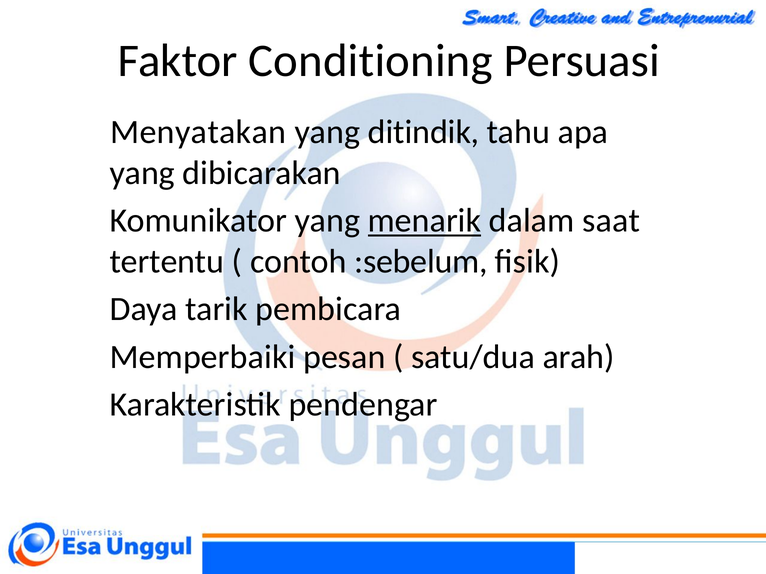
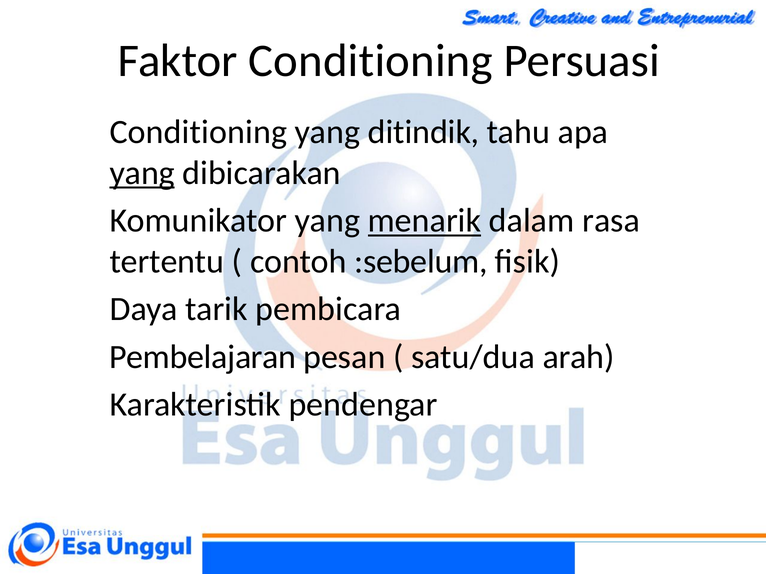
Menyatakan at (198, 132): Menyatakan -> Conditioning
yang at (142, 173) underline: none -> present
saat: saat -> rasa
Memperbaiki: Memperbaiki -> Pembelajaran
